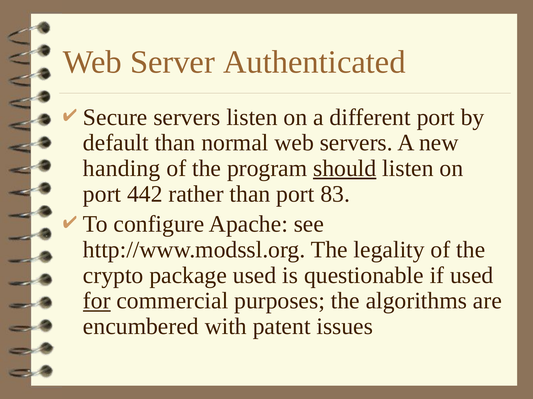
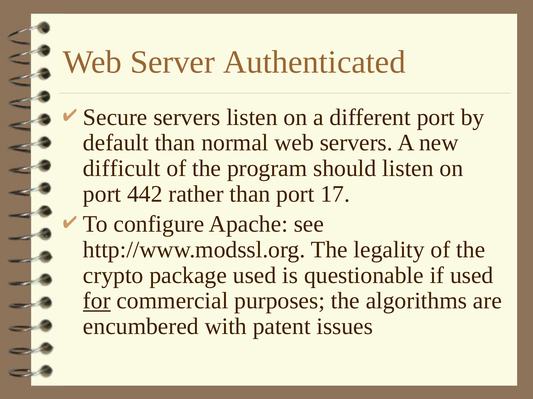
handing: handing -> difficult
should underline: present -> none
83: 83 -> 17
